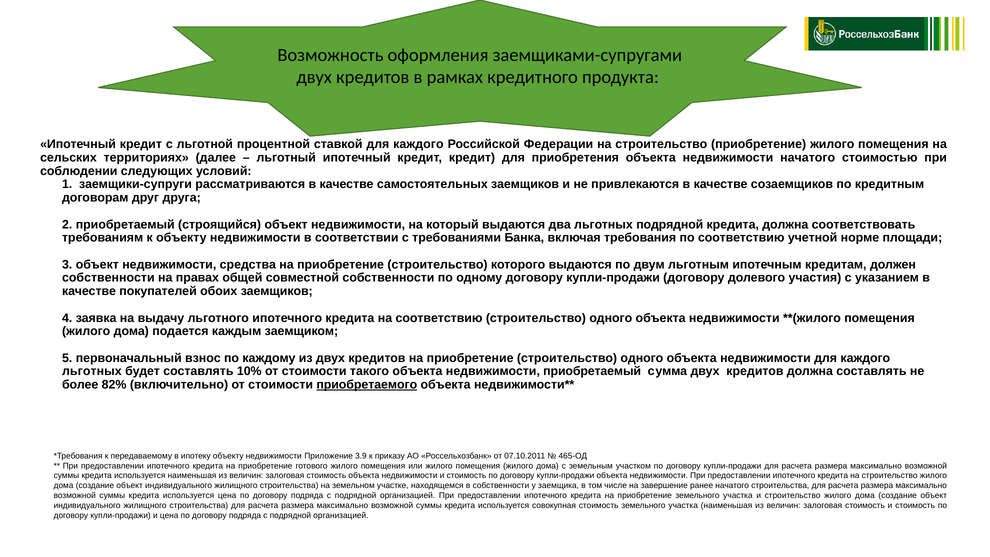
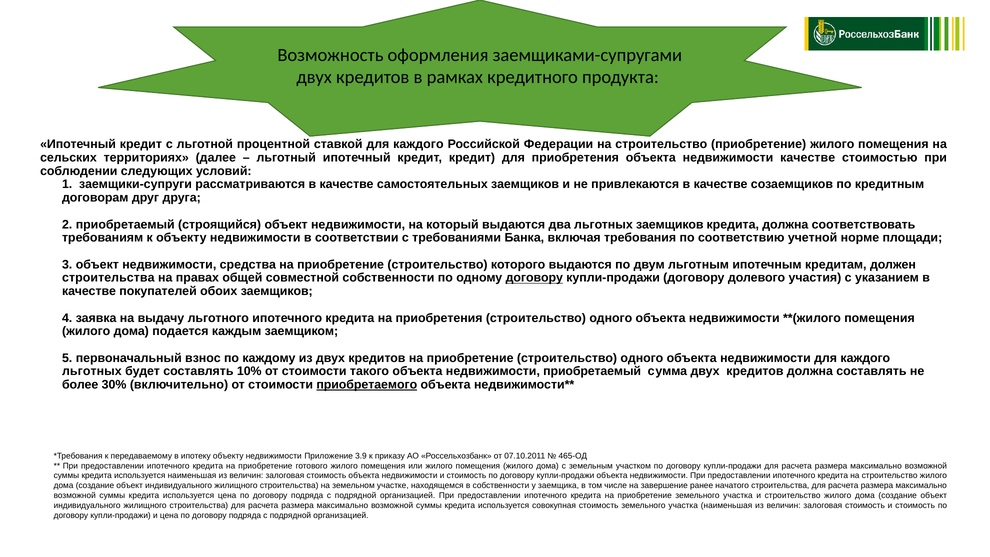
недвижимости начатого: начатого -> качестве
льготных подрядной: подрядной -> заемщиков
собственности at (108, 278): собственности -> строительства
договору at (534, 278) underline: none -> present
на соответствию: соответствию -> приобретения
82%: 82% -> 30%
